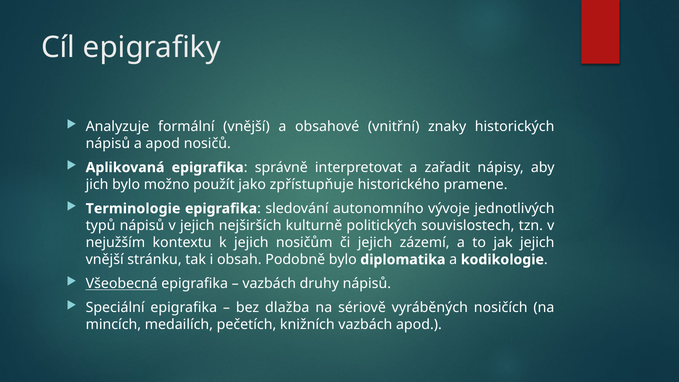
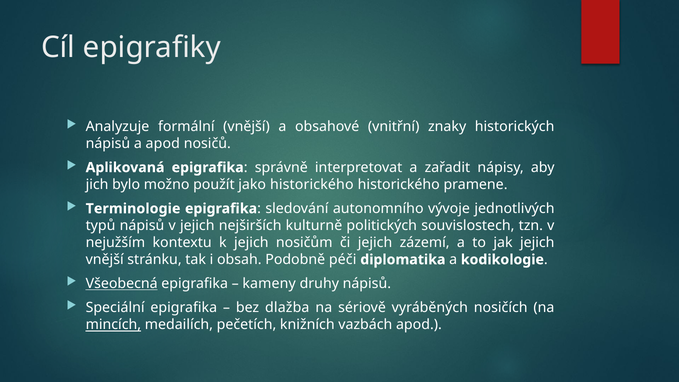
jako zpřístupňuje: zpřístupňuje -> historického
Podobně bylo: bylo -> péči
vazbách at (269, 284): vazbách -> kameny
mincích underline: none -> present
